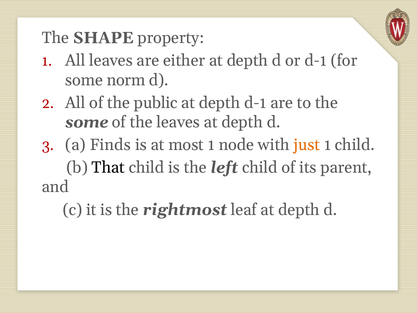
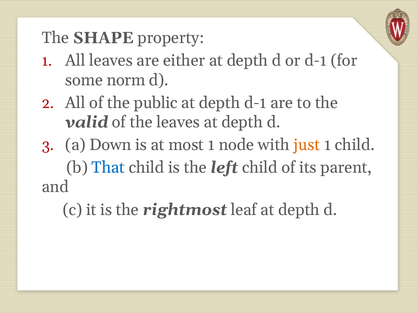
some at (87, 122): some -> valid
Finds: Finds -> Down
That colour: black -> blue
